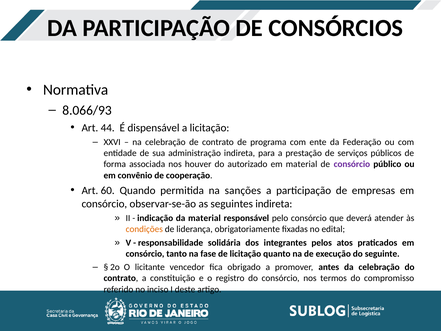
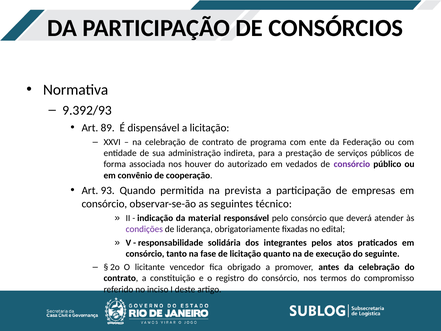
8.066/93: 8.066/93 -> 9.392/93
44: 44 -> 89
em material: material -> vedados
60: 60 -> 93
sanções: sanções -> prevista
seguintes indireta: indireta -> técnico
condições colour: orange -> purple
